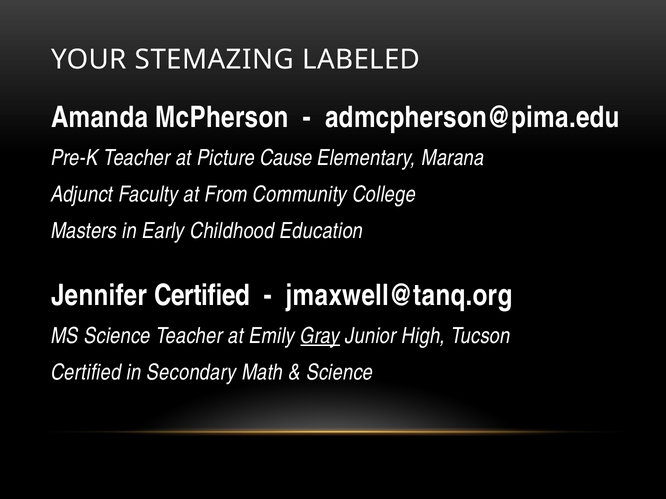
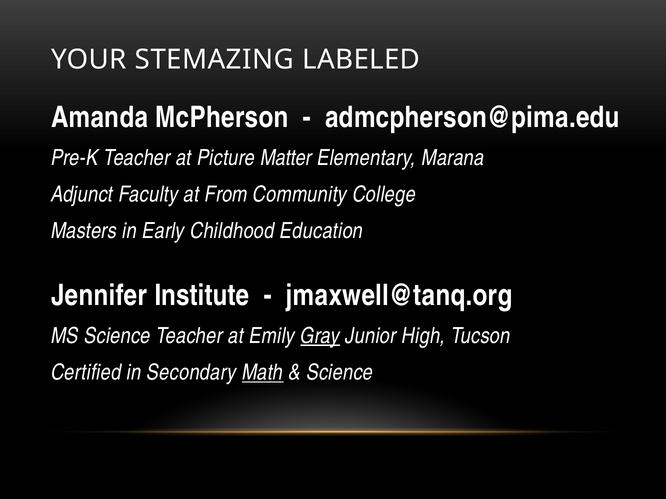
Cause: Cause -> Matter
Jennifer Certified: Certified -> Institute
Math underline: none -> present
